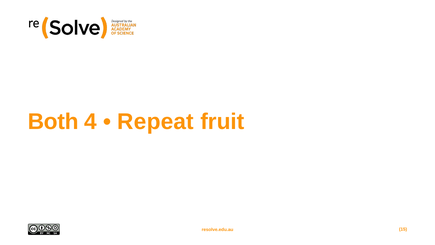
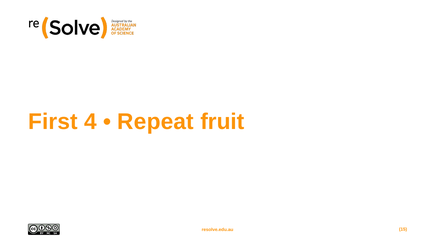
Both: Both -> First
